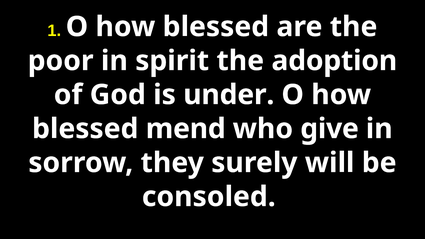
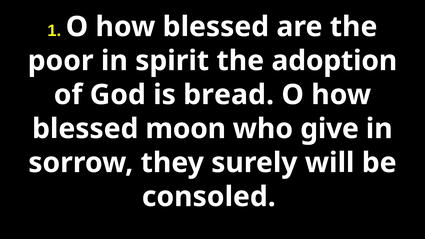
under: under -> bread
mend: mend -> moon
